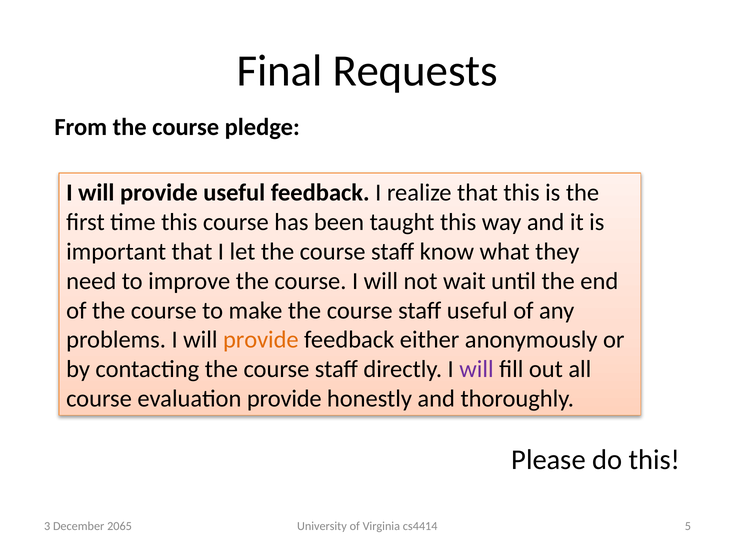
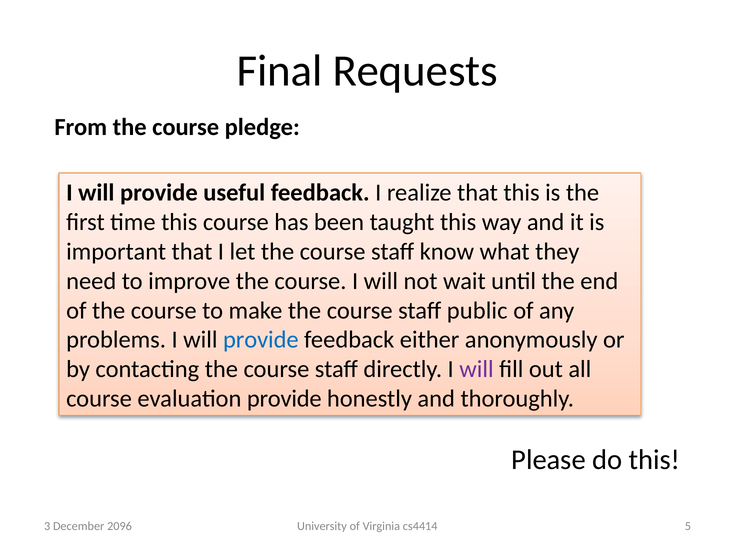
staff useful: useful -> public
provide at (261, 340) colour: orange -> blue
2065: 2065 -> 2096
